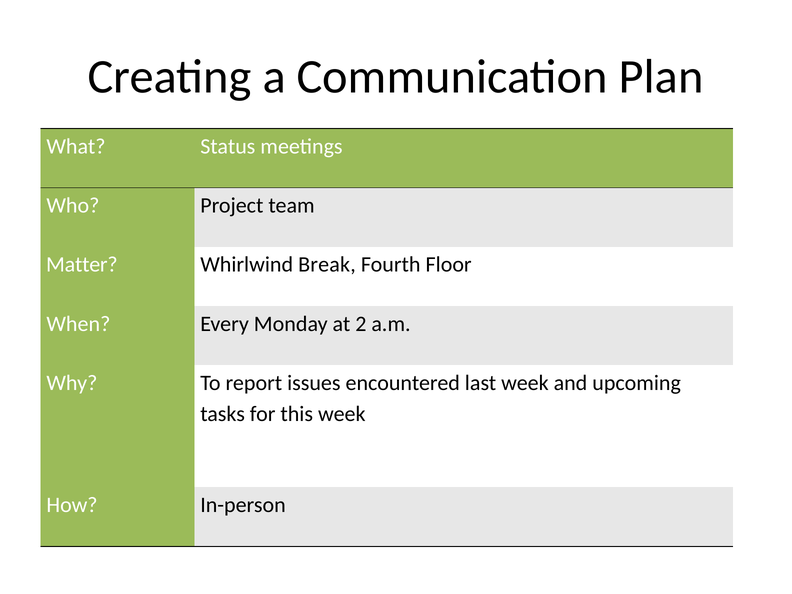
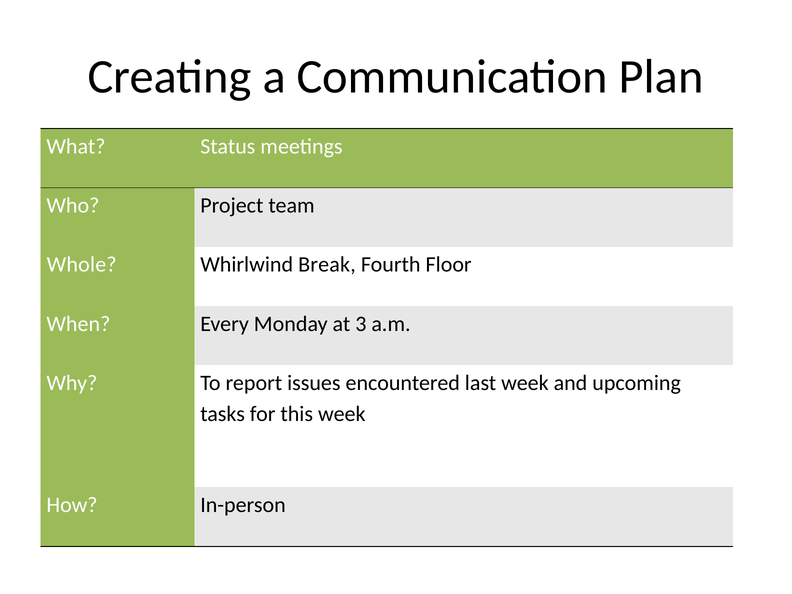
Matter: Matter -> Whole
2: 2 -> 3
